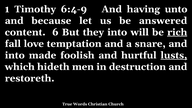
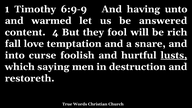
6:4-9: 6:4-9 -> 6:9-9
because: because -> warmed
6: 6 -> 4
they into: into -> fool
rich underline: present -> none
made: made -> curse
hideth: hideth -> saying
